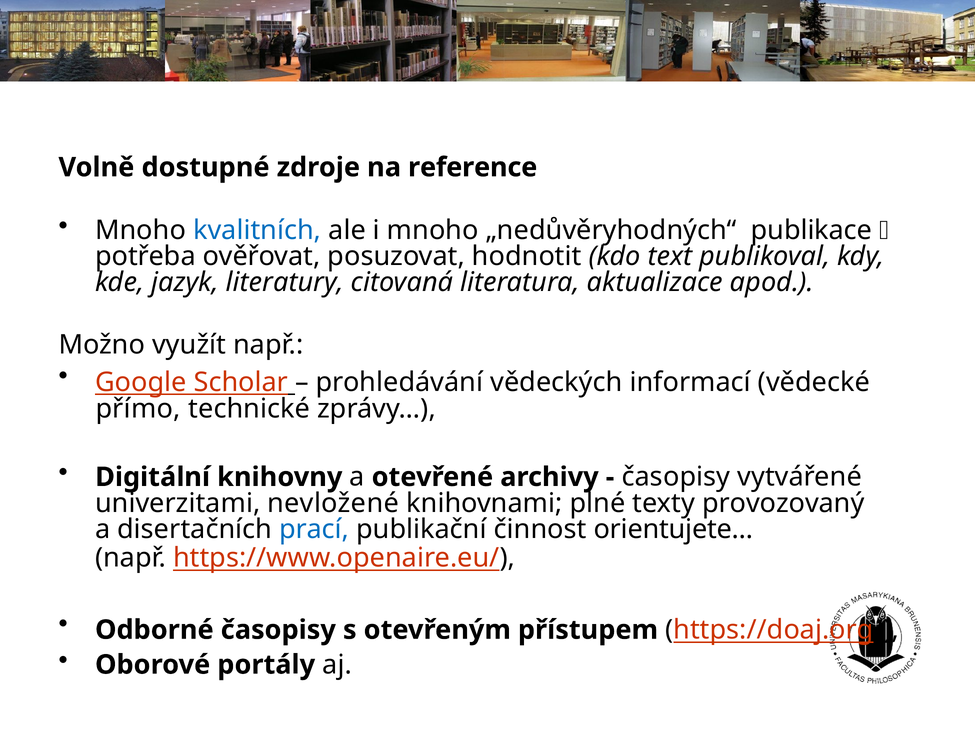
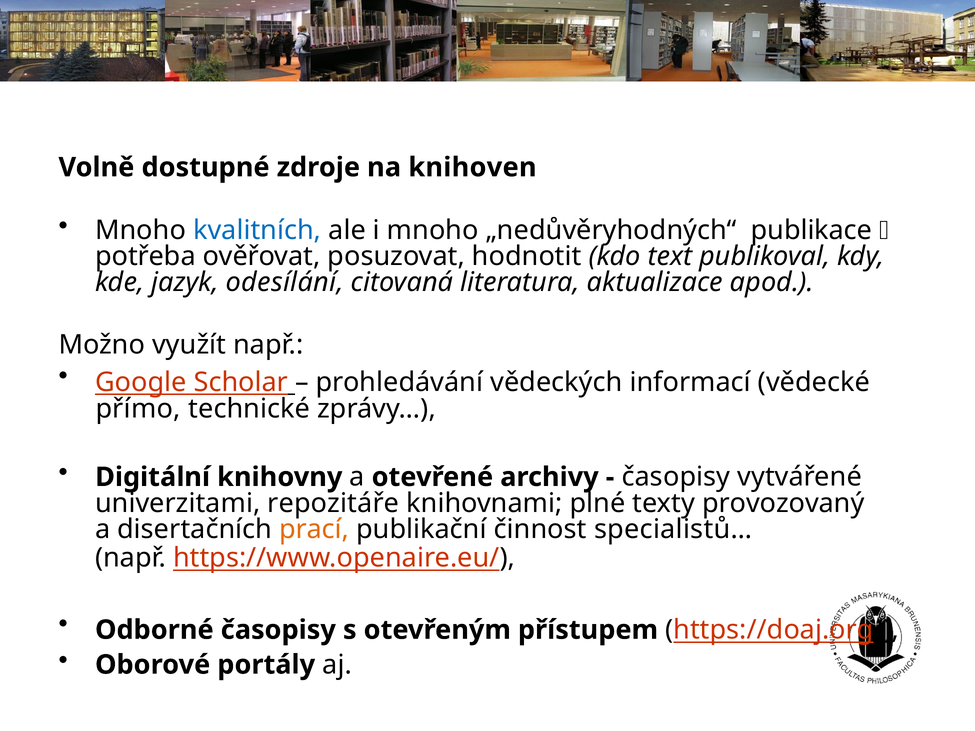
reference: reference -> knihoven
literatury: literatury -> odesílání
nevložené: nevložené -> repozitáře
prací colour: blue -> orange
orientujete…: orientujete… -> specialistů…
